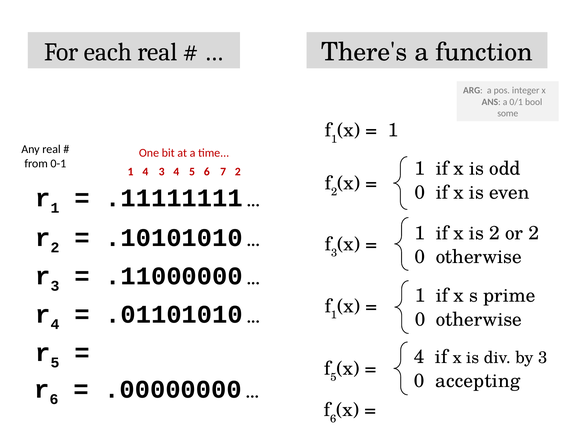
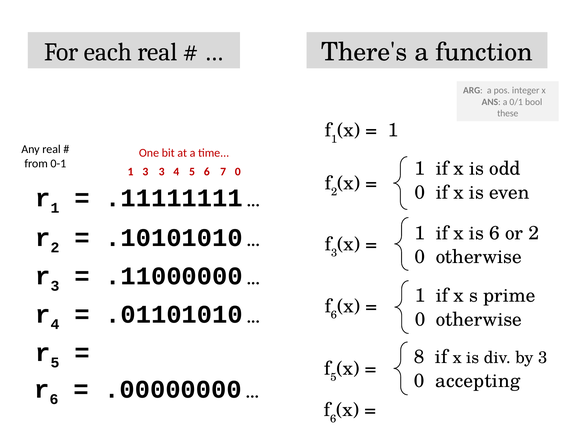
some: some -> these
1 4: 4 -> 3
7 2: 2 -> 0
is 2: 2 -> 6
1 at (334, 315): 1 -> 6
4 at (419, 357): 4 -> 8
